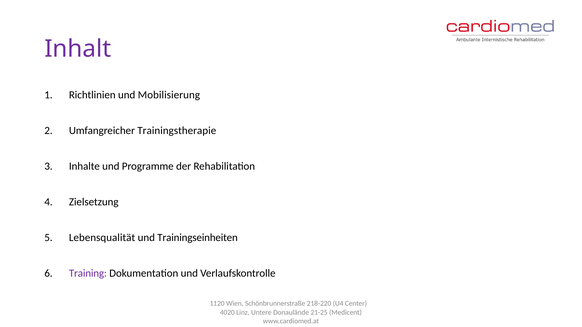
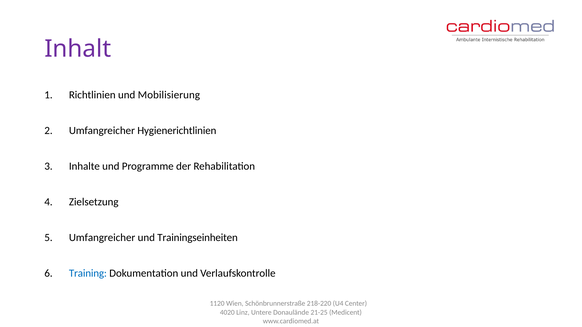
Trainingstherapie: Trainingstherapie -> Hygienerichtlinien
Lebensqualität at (102, 238): Lebensqualität -> Umfangreicher
Training colour: purple -> blue
